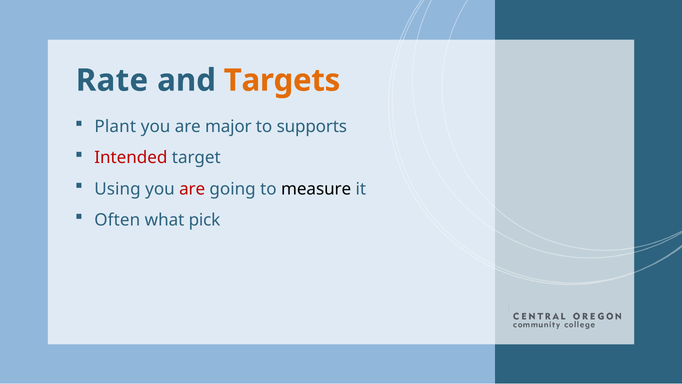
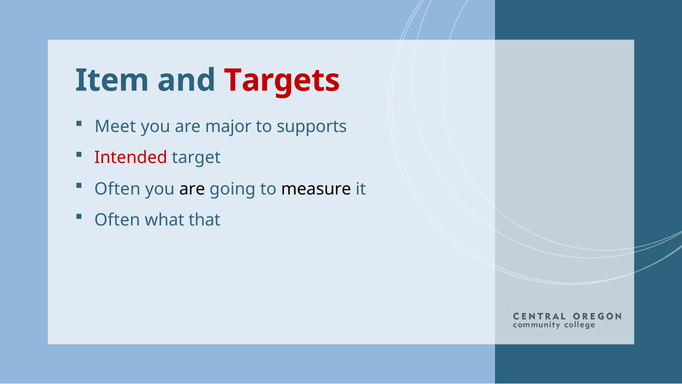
Rate: Rate -> Item
Targets colour: orange -> red
Plant: Plant -> Meet
Using at (117, 189): Using -> Often
are at (192, 189) colour: red -> black
pick: pick -> that
